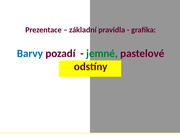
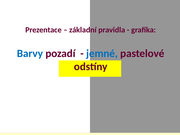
jemné colour: green -> blue
